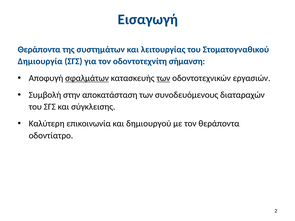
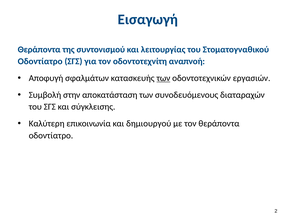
συστημάτων: συστημάτων -> συντονισμού
Δημιουργία at (40, 61): Δημιουργία -> Οδοντίατρο
σήμανση: σήμανση -> αναπνοή
σφαλμάτων underline: present -> none
